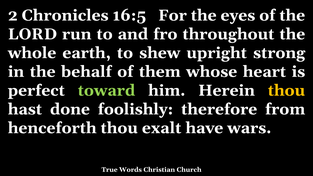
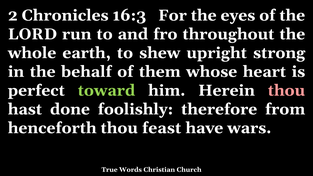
16:5: 16:5 -> 16:3
thou at (286, 91) colour: yellow -> pink
exalt: exalt -> feast
